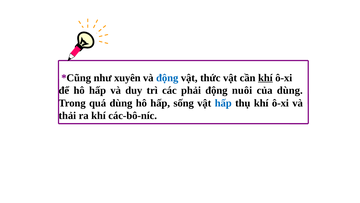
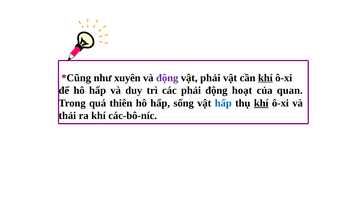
động at (167, 78) colour: blue -> purple
vật thức: thức -> phải
nuôi: nuôi -> hoạt
của dùng: dùng -> quan
quá dùng: dùng -> thiên
khí at (261, 103) underline: none -> present
